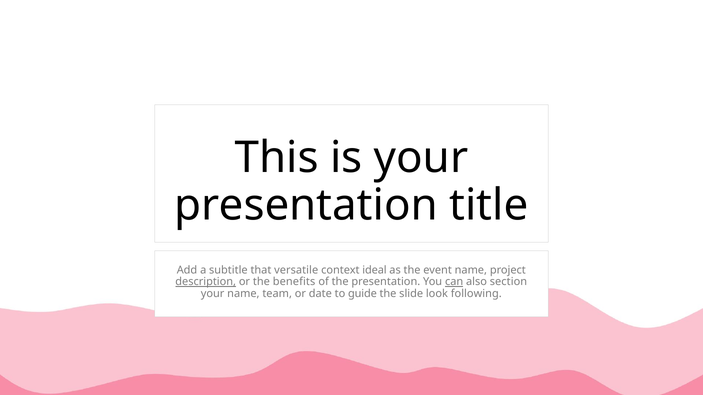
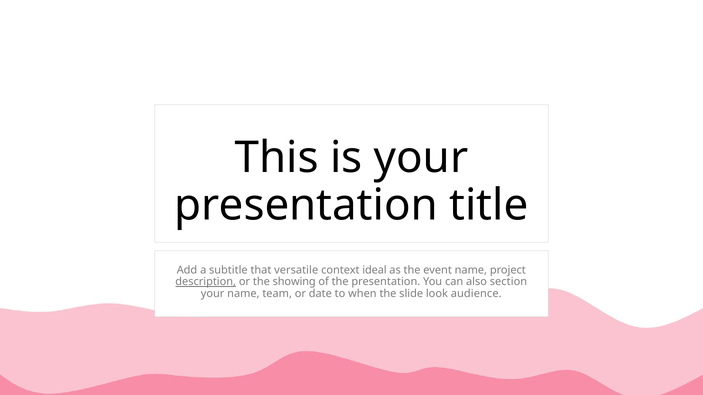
benefits: benefits -> showing
can underline: present -> none
guide: guide -> when
following: following -> audience
